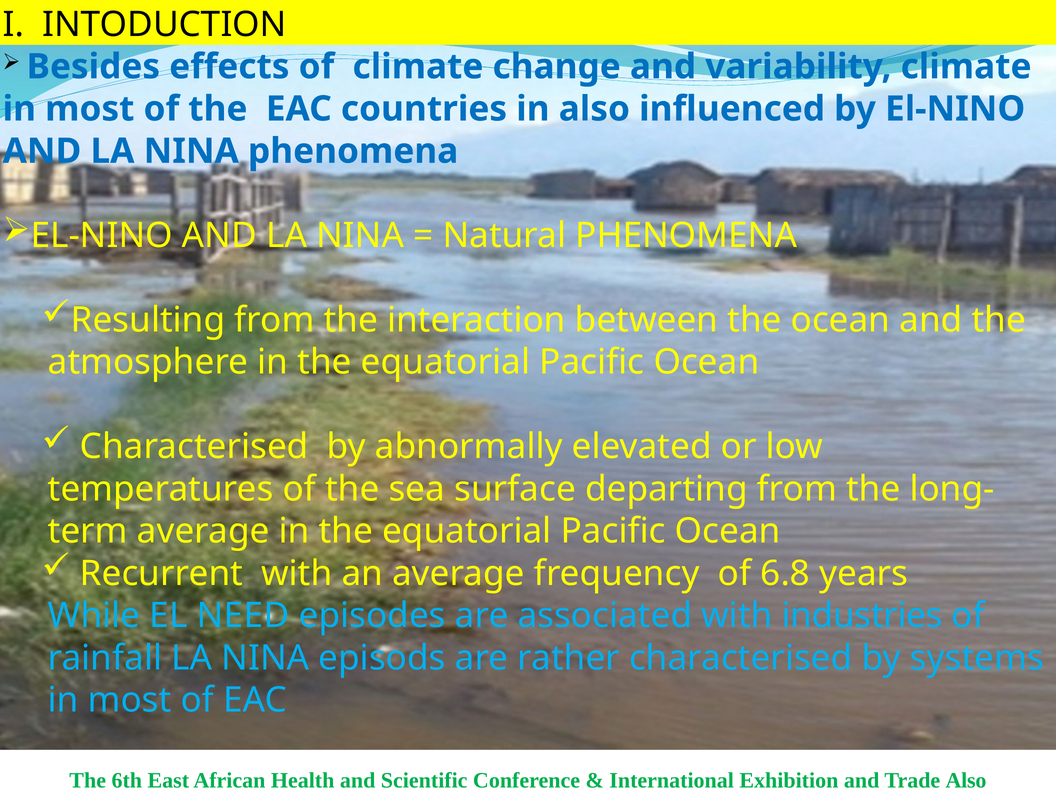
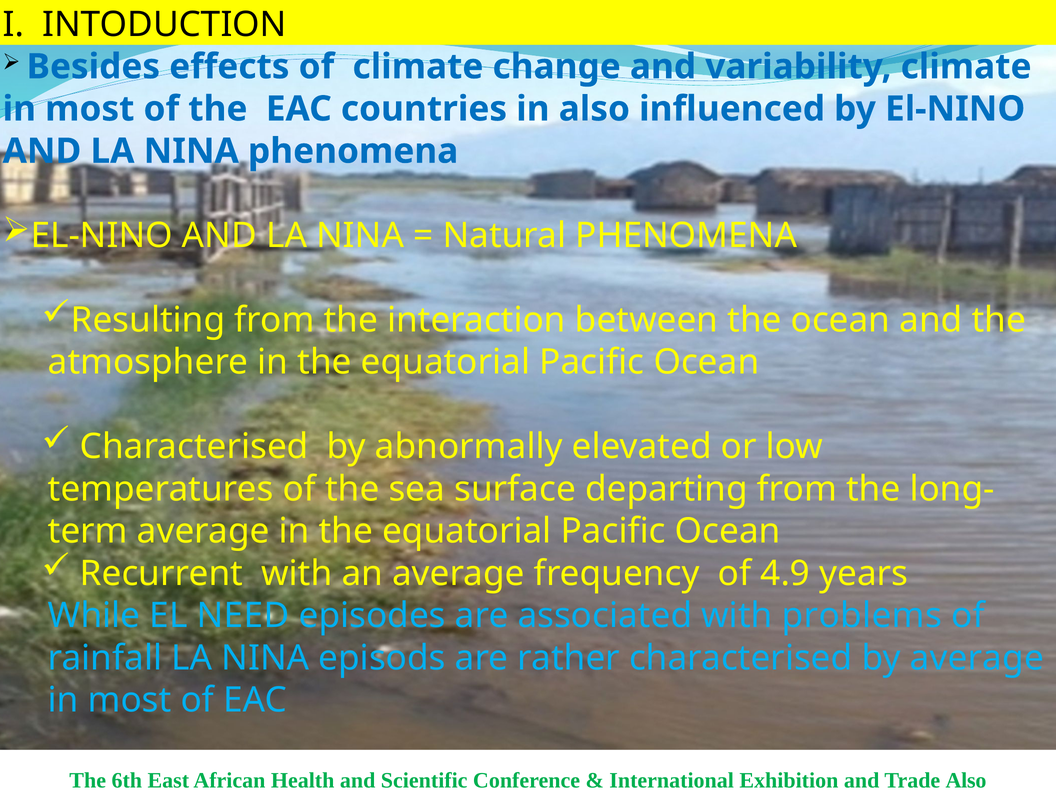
6.8: 6.8 -> 4.9
industries: industries -> problems
by systems: systems -> average
